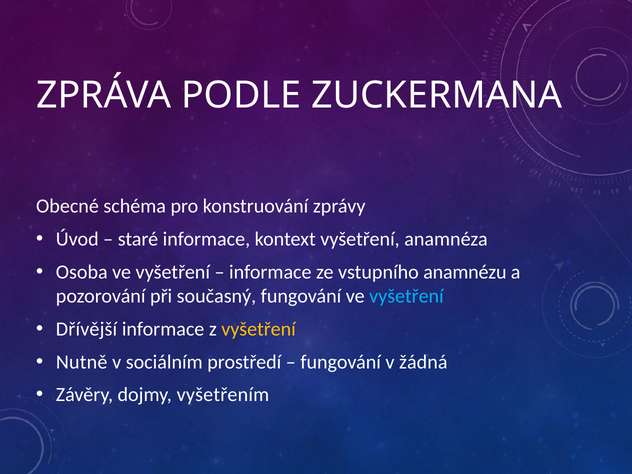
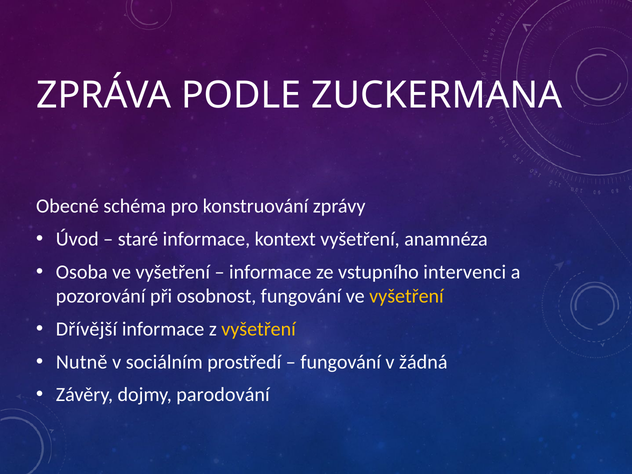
anamnézu: anamnézu -> intervenci
současný: současný -> osobnost
vyšetření at (406, 296) colour: light blue -> yellow
vyšetřením: vyšetřením -> parodování
